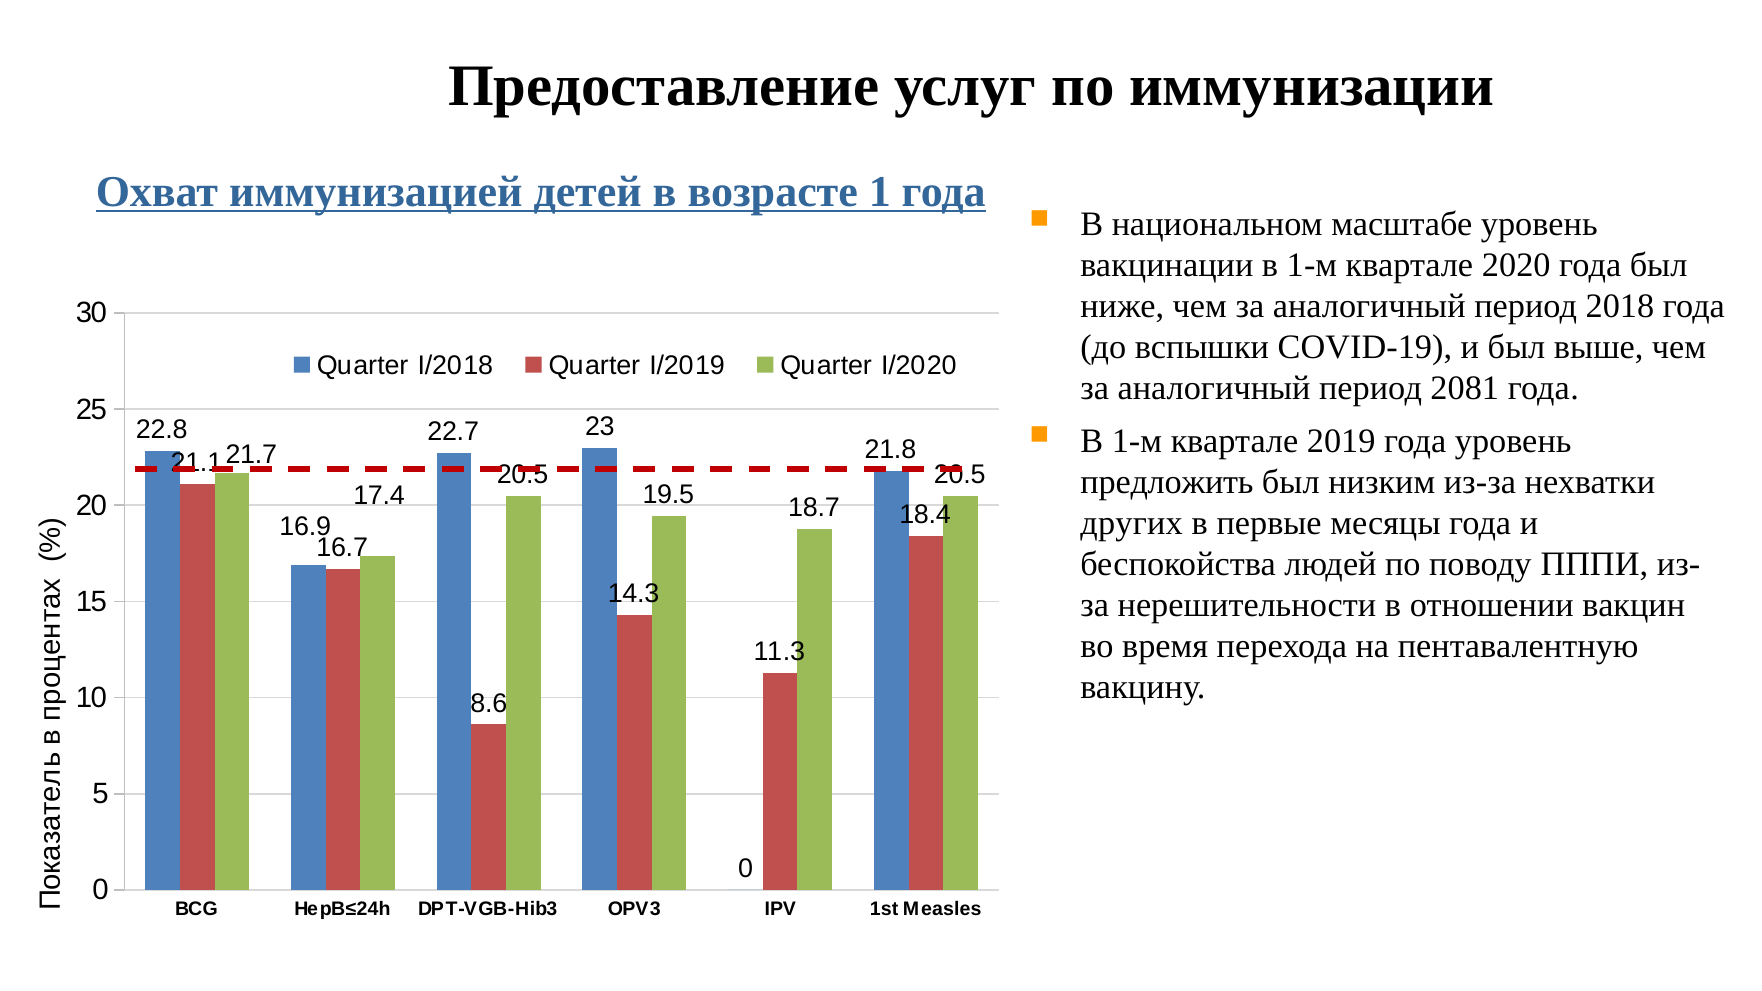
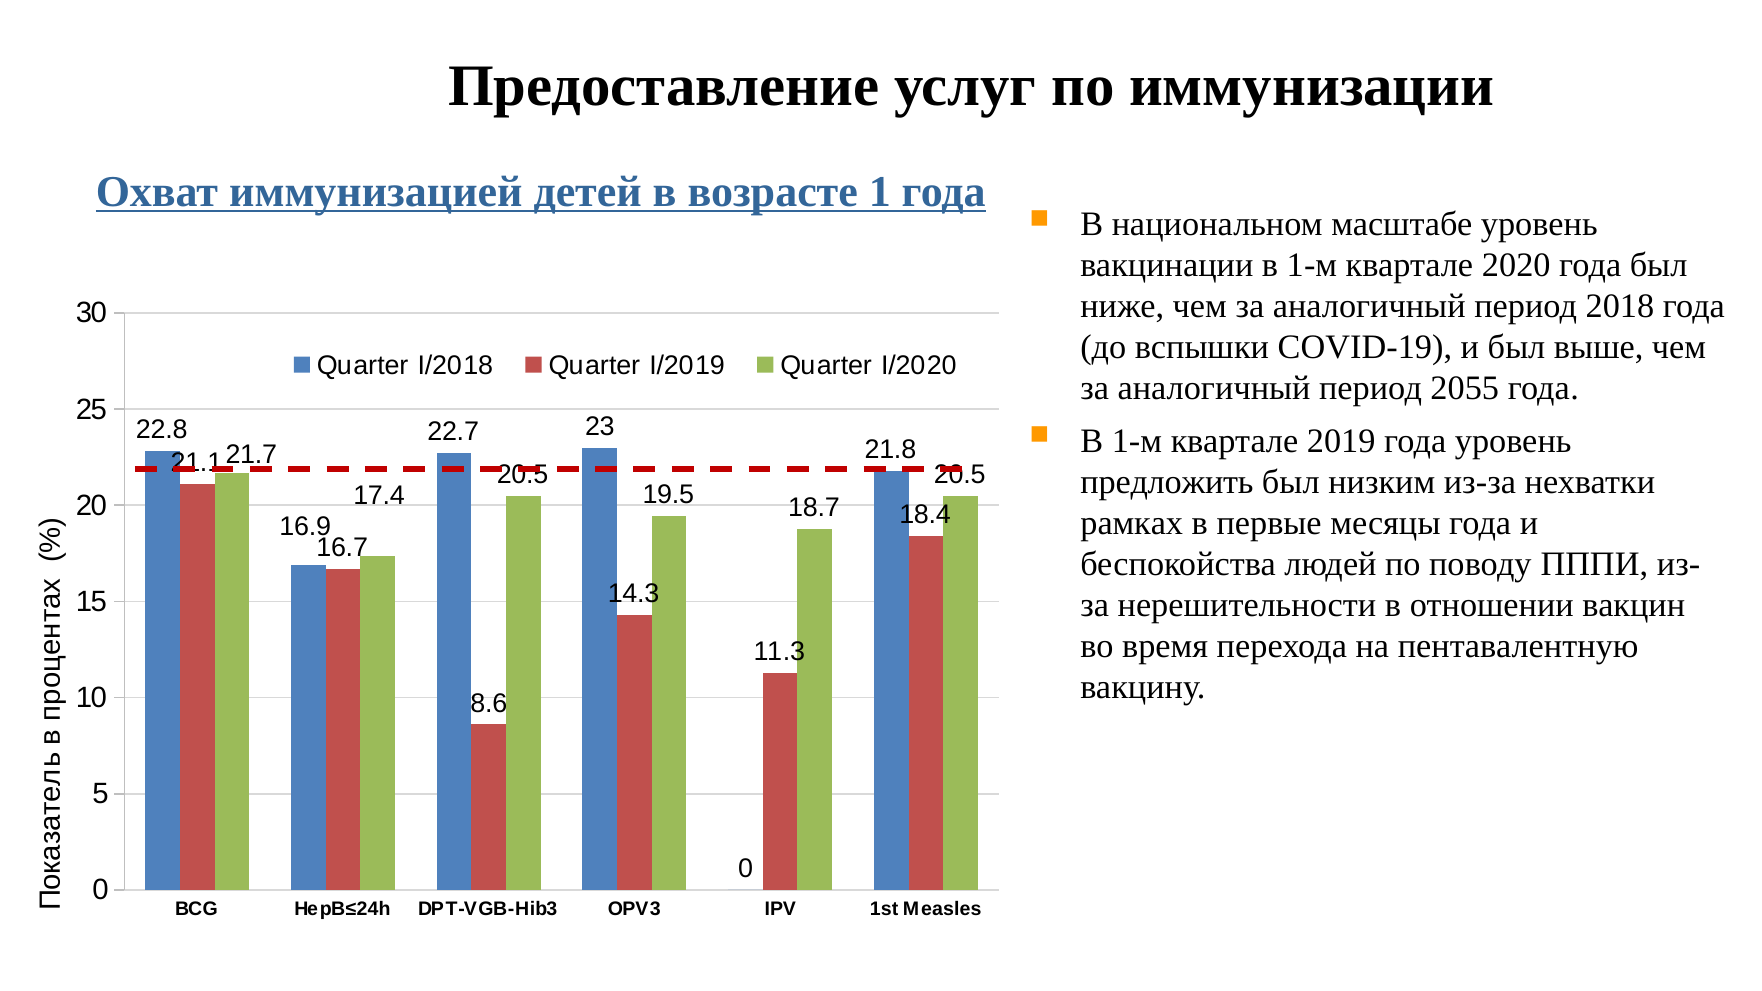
2081: 2081 -> 2055
других: других -> рамках
